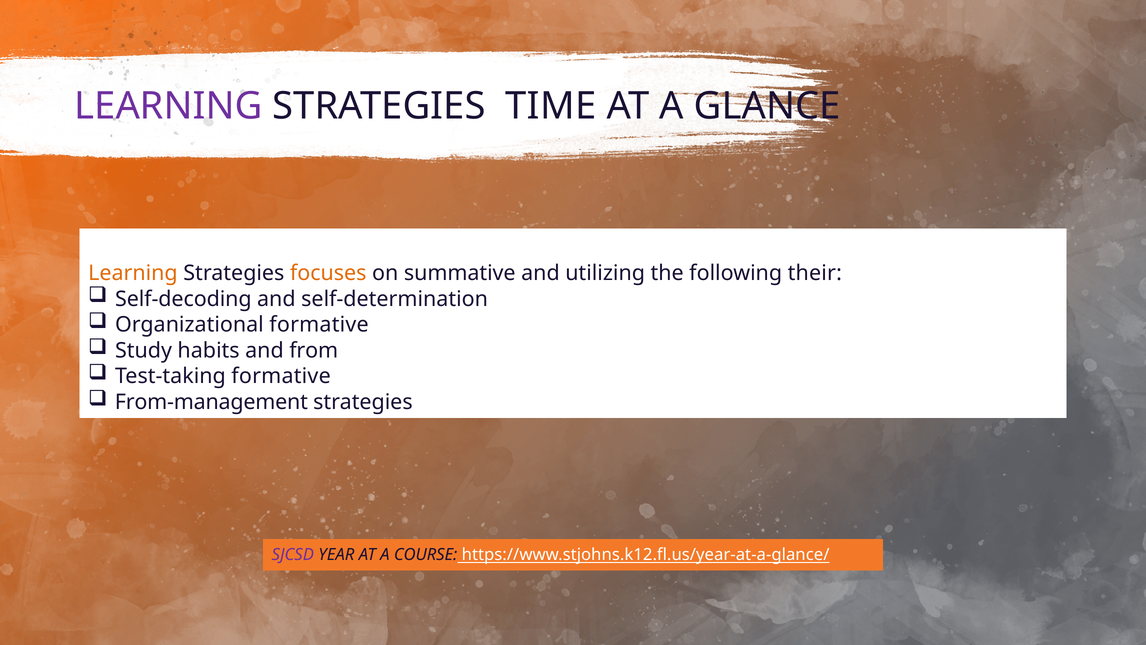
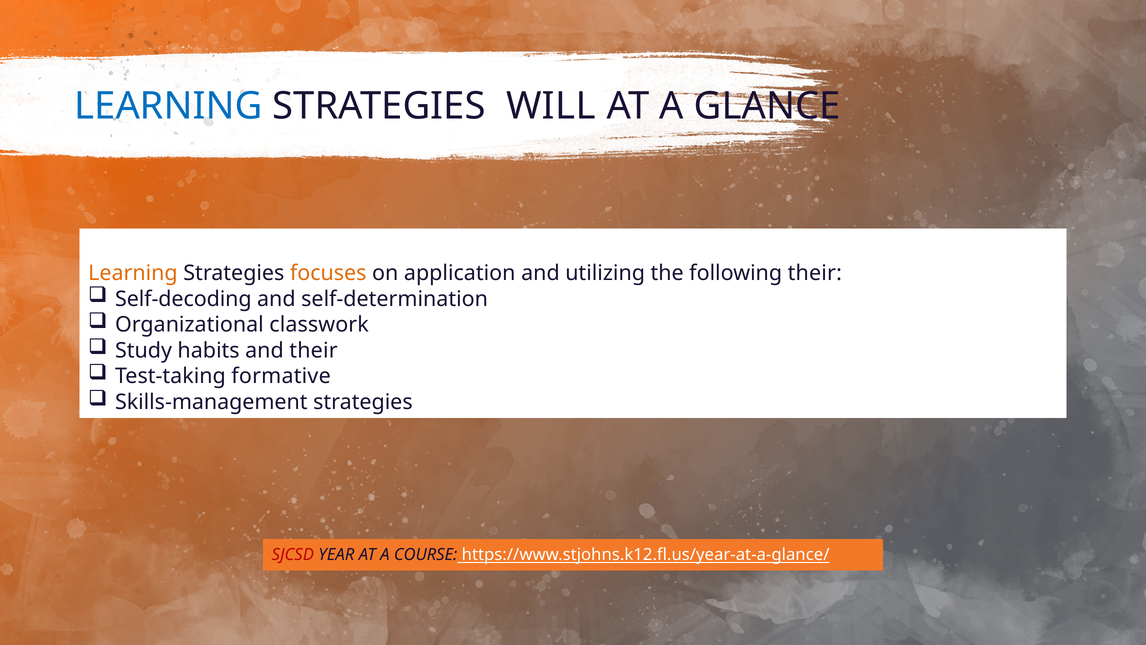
LEARNING at (168, 106) colour: purple -> blue
TIME: TIME -> WILL
summative: summative -> application
Organizational formative: formative -> classwork
and from: from -> their
From-management: From-management -> Skills-management
SJCSD colour: purple -> red
